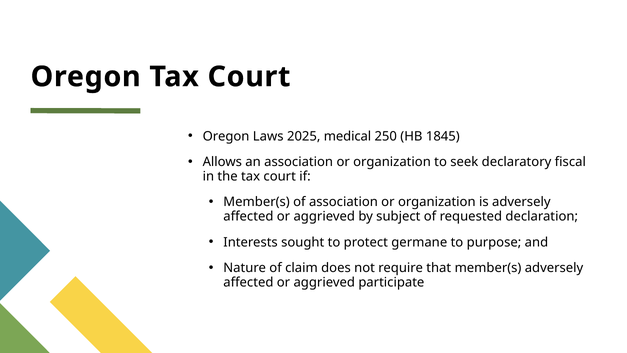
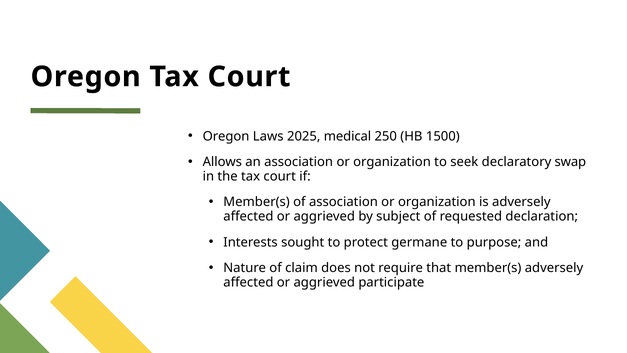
1845: 1845 -> 1500
fiscal: fiscal -> swap
